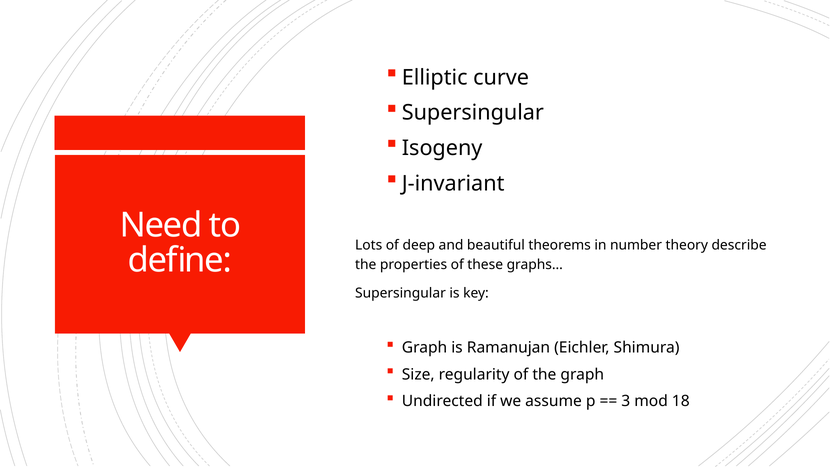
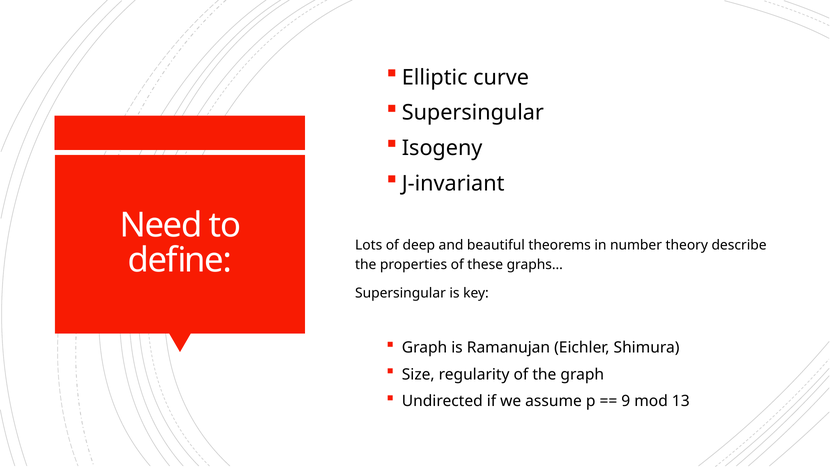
3: 3 -> 9
18: 18 -> 13
